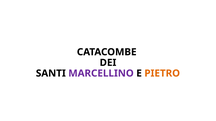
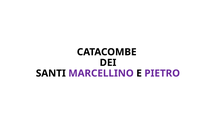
PIETRO colour: orange -> purple
